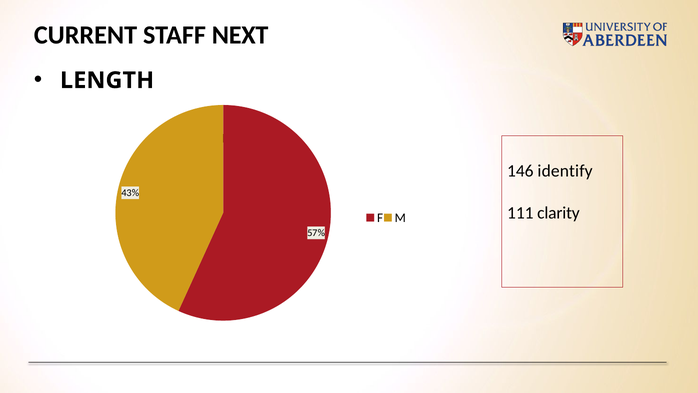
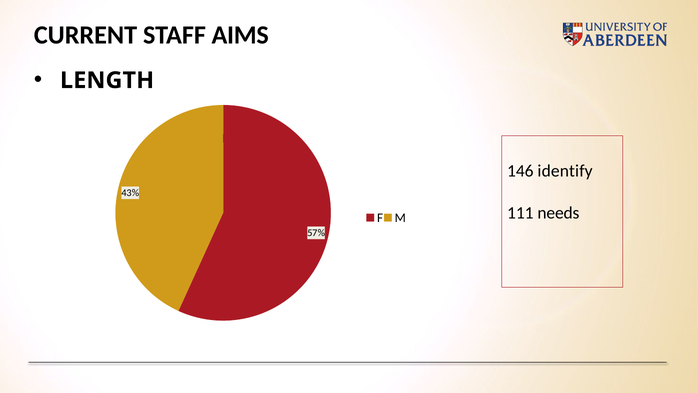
NEXT: NEXT -> AIMS
clarity: clarity -> needs
